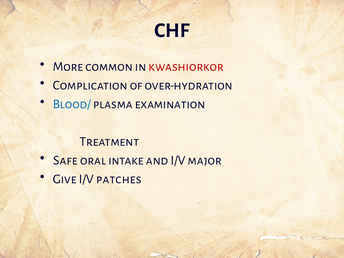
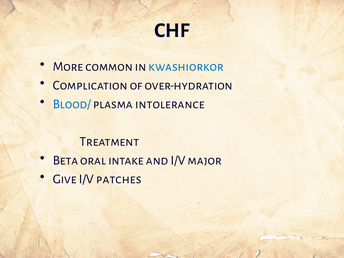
kwashiorkor colour: red -> blue
examination: examination -> intolerance
Safe: Safe -> Beta
